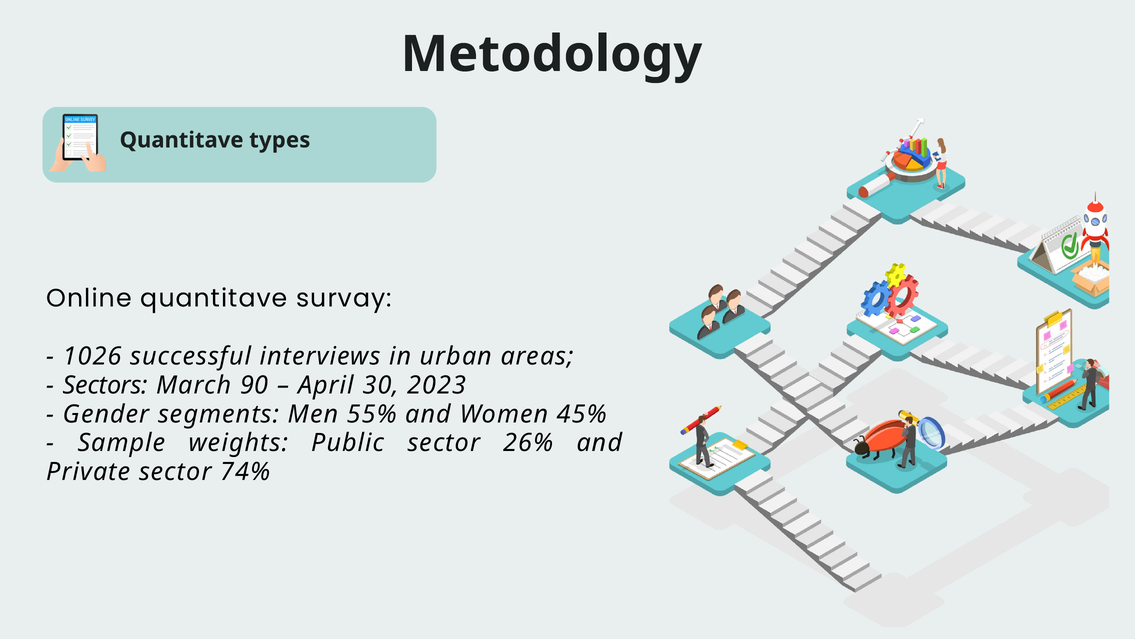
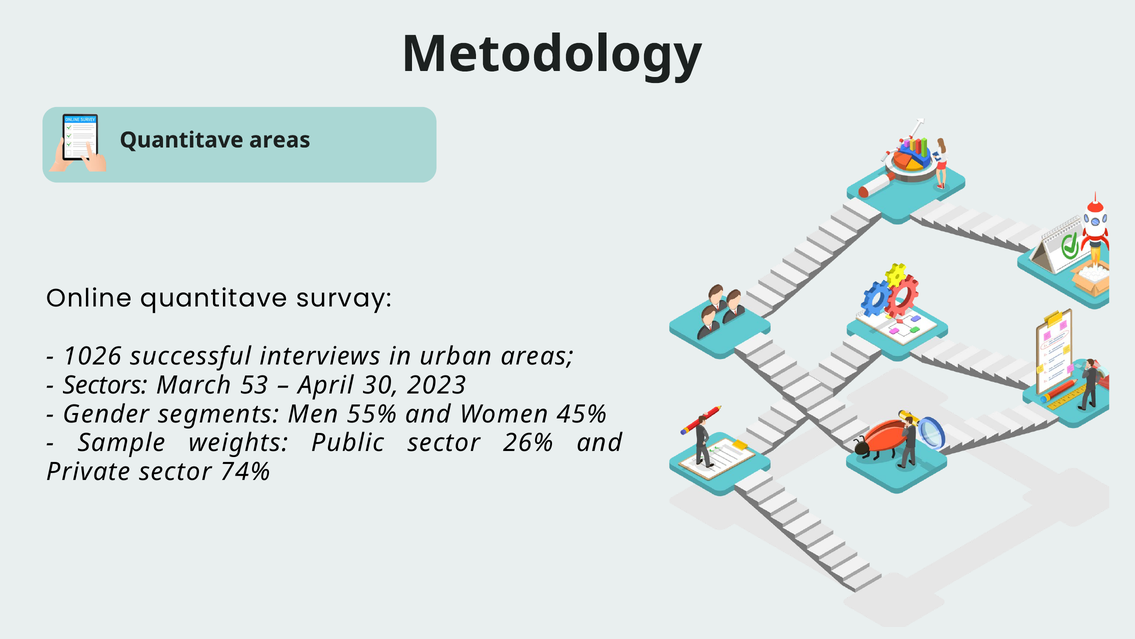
Quantitave types: types -> areas
90: 90 -> 53
